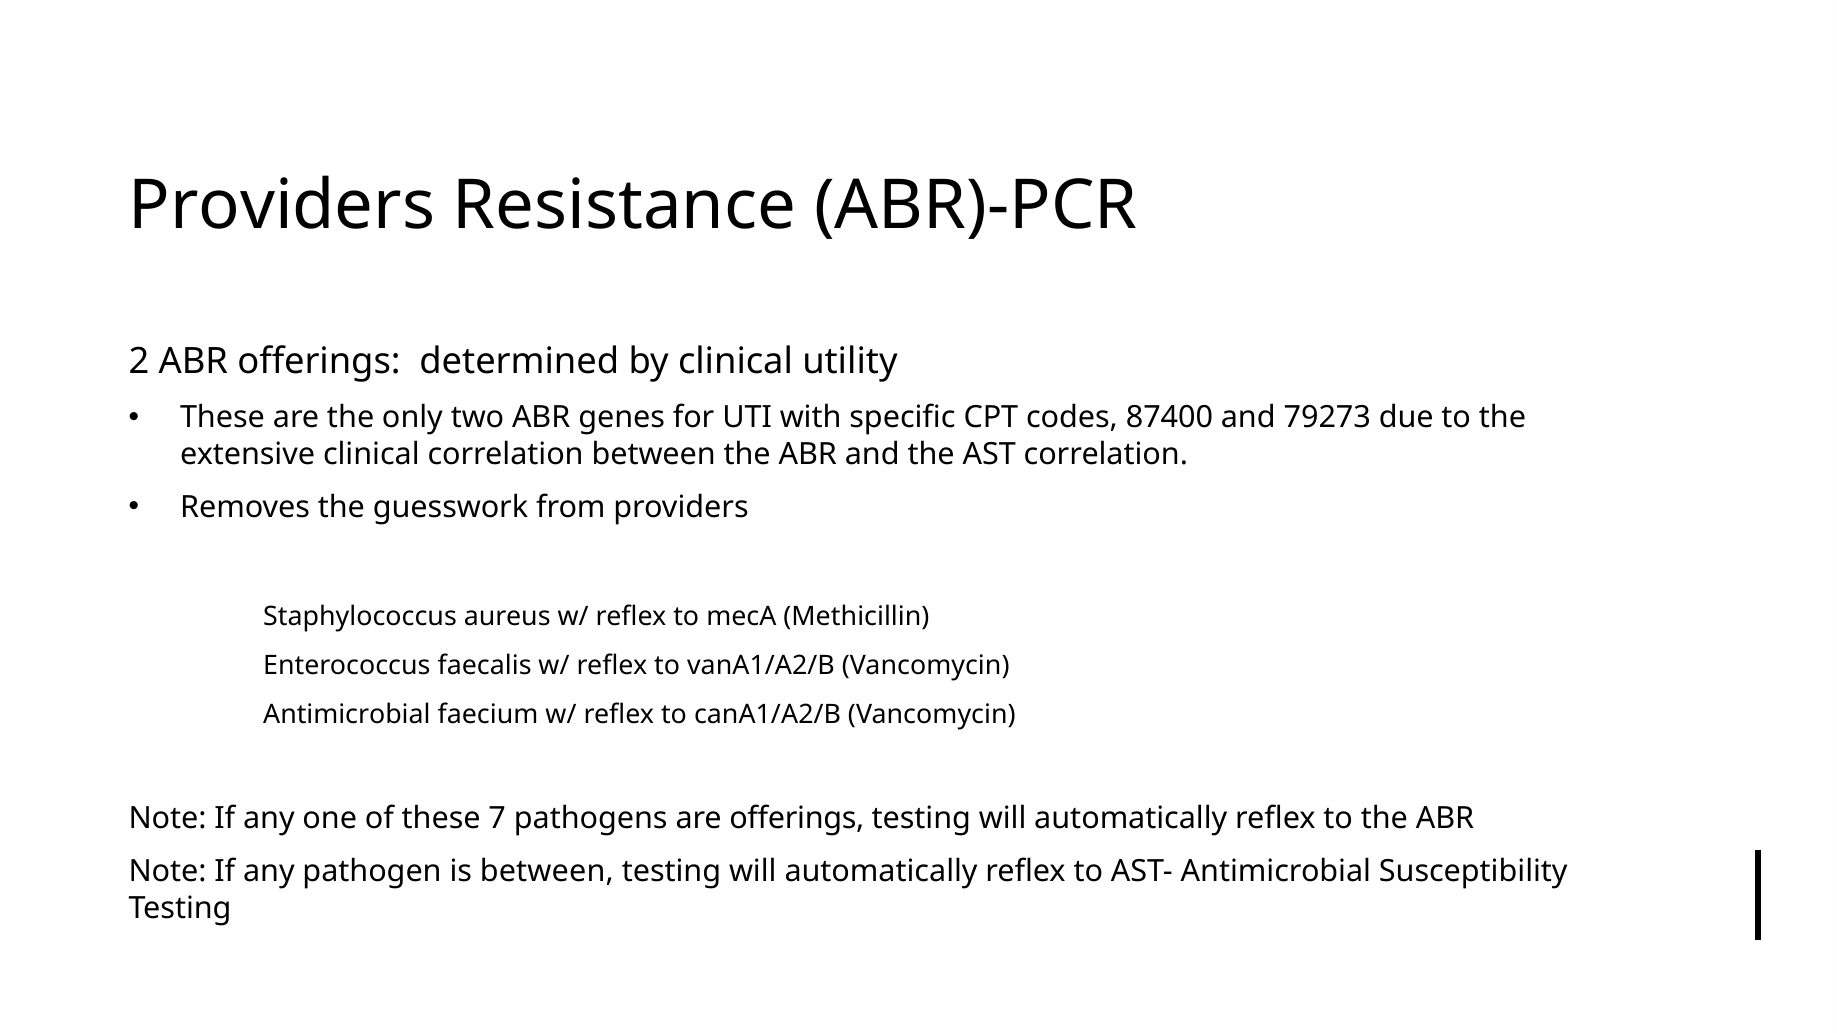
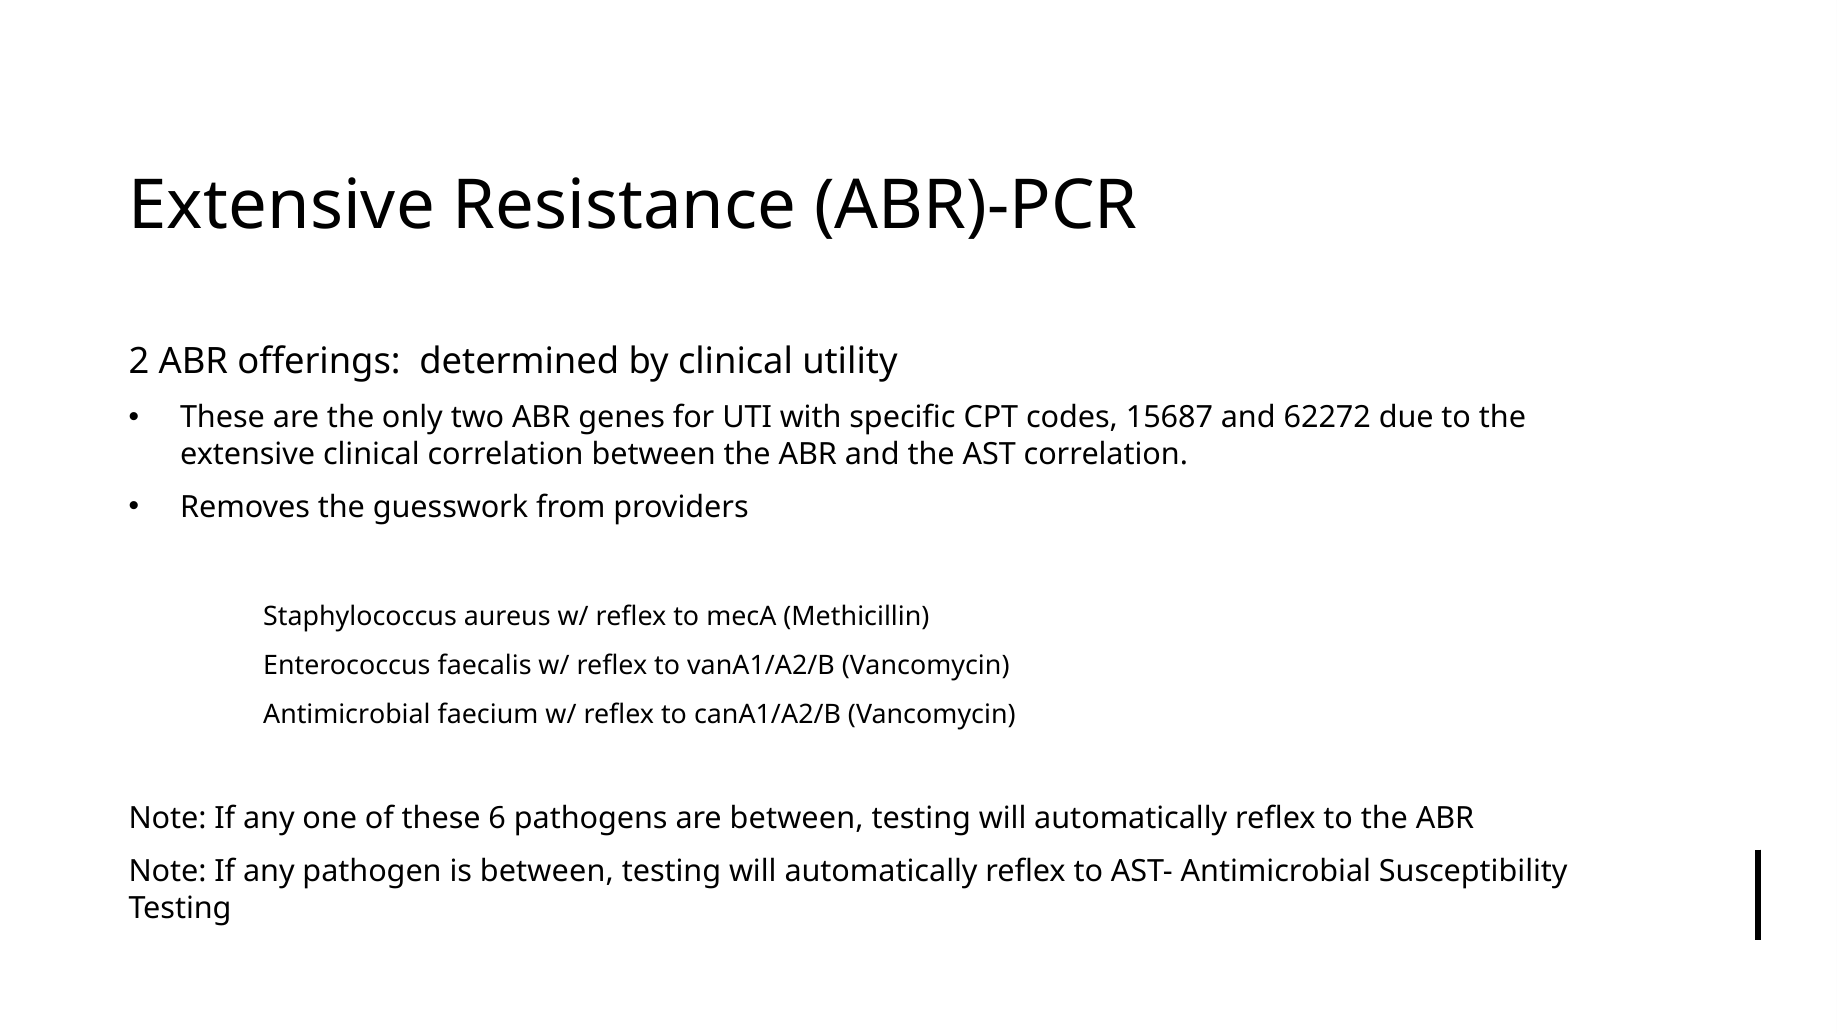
Providers at (282, 206): Providers -> Extensive
87400: 87400 -> 15687
79273: 79273 -> 62272
7: 7 -> 6
are offerings: offerings -> between
